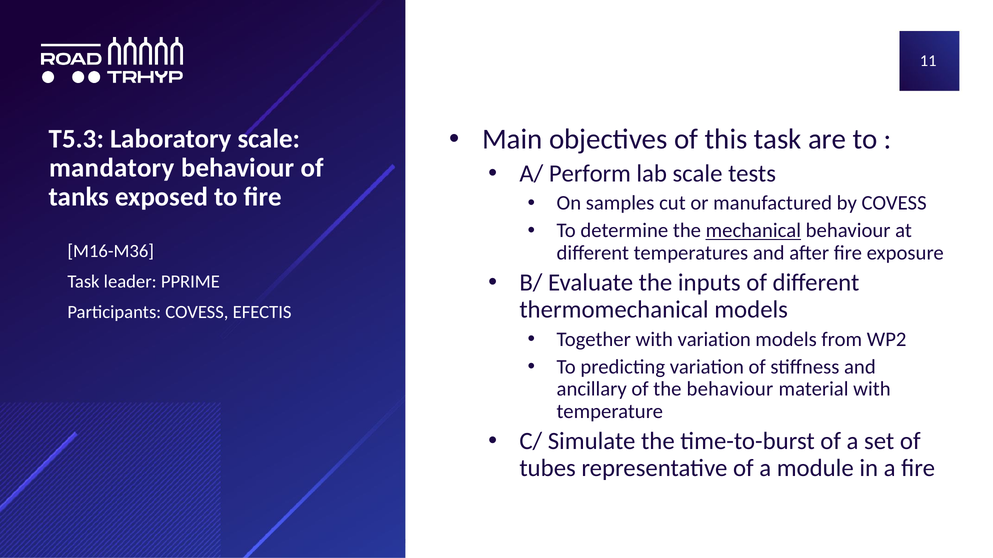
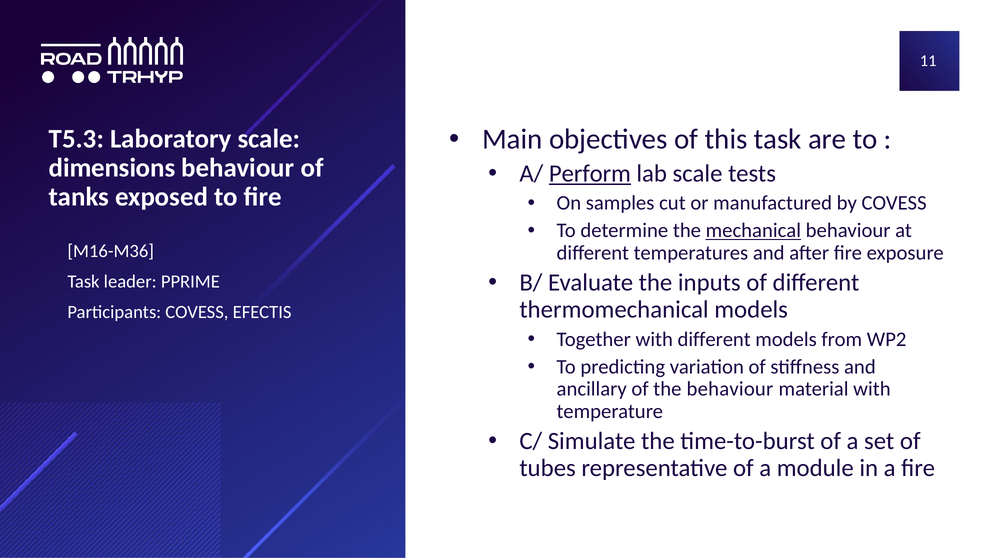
mandatory: mandatory -> dimensions
Perform underline: none -> present
with variation: variation -> different
